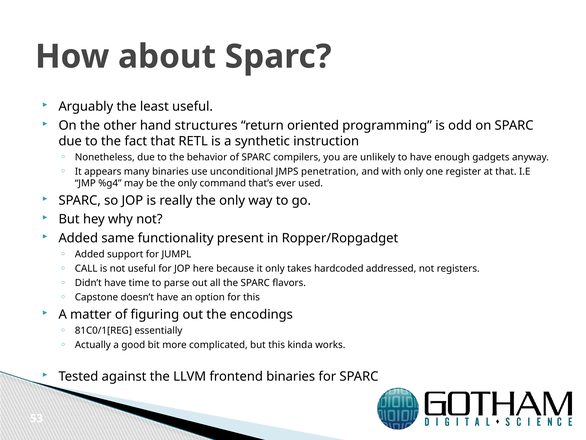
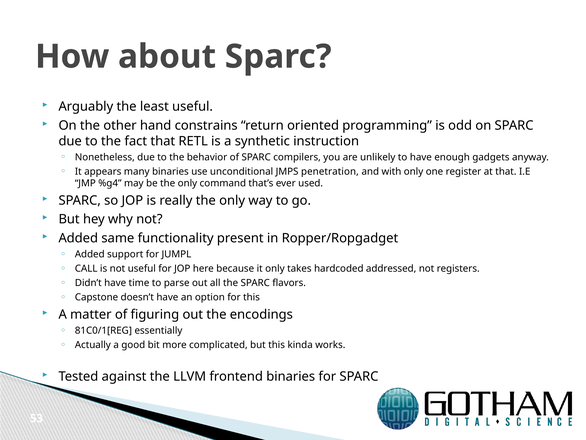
structures: structures -> constrains
